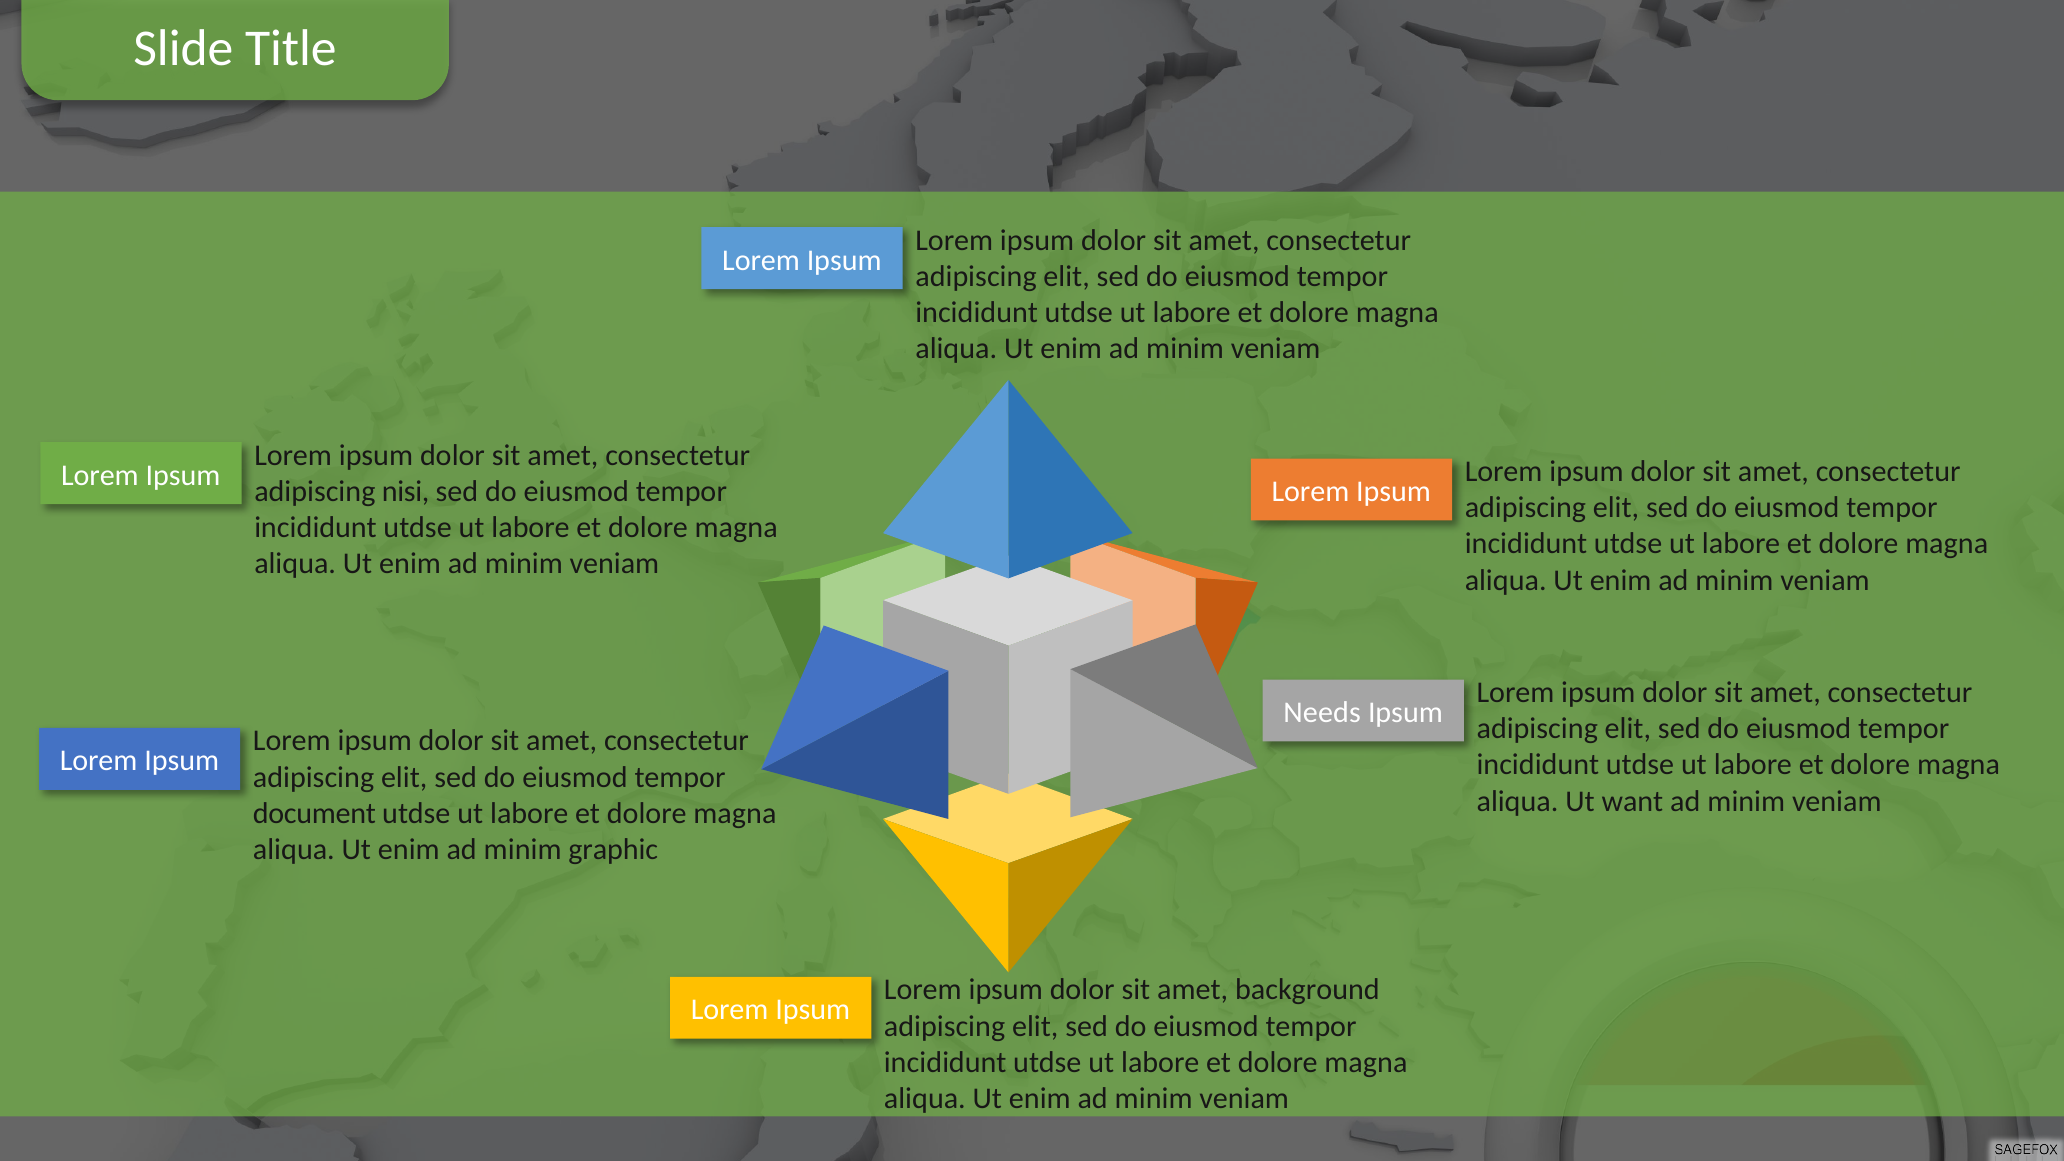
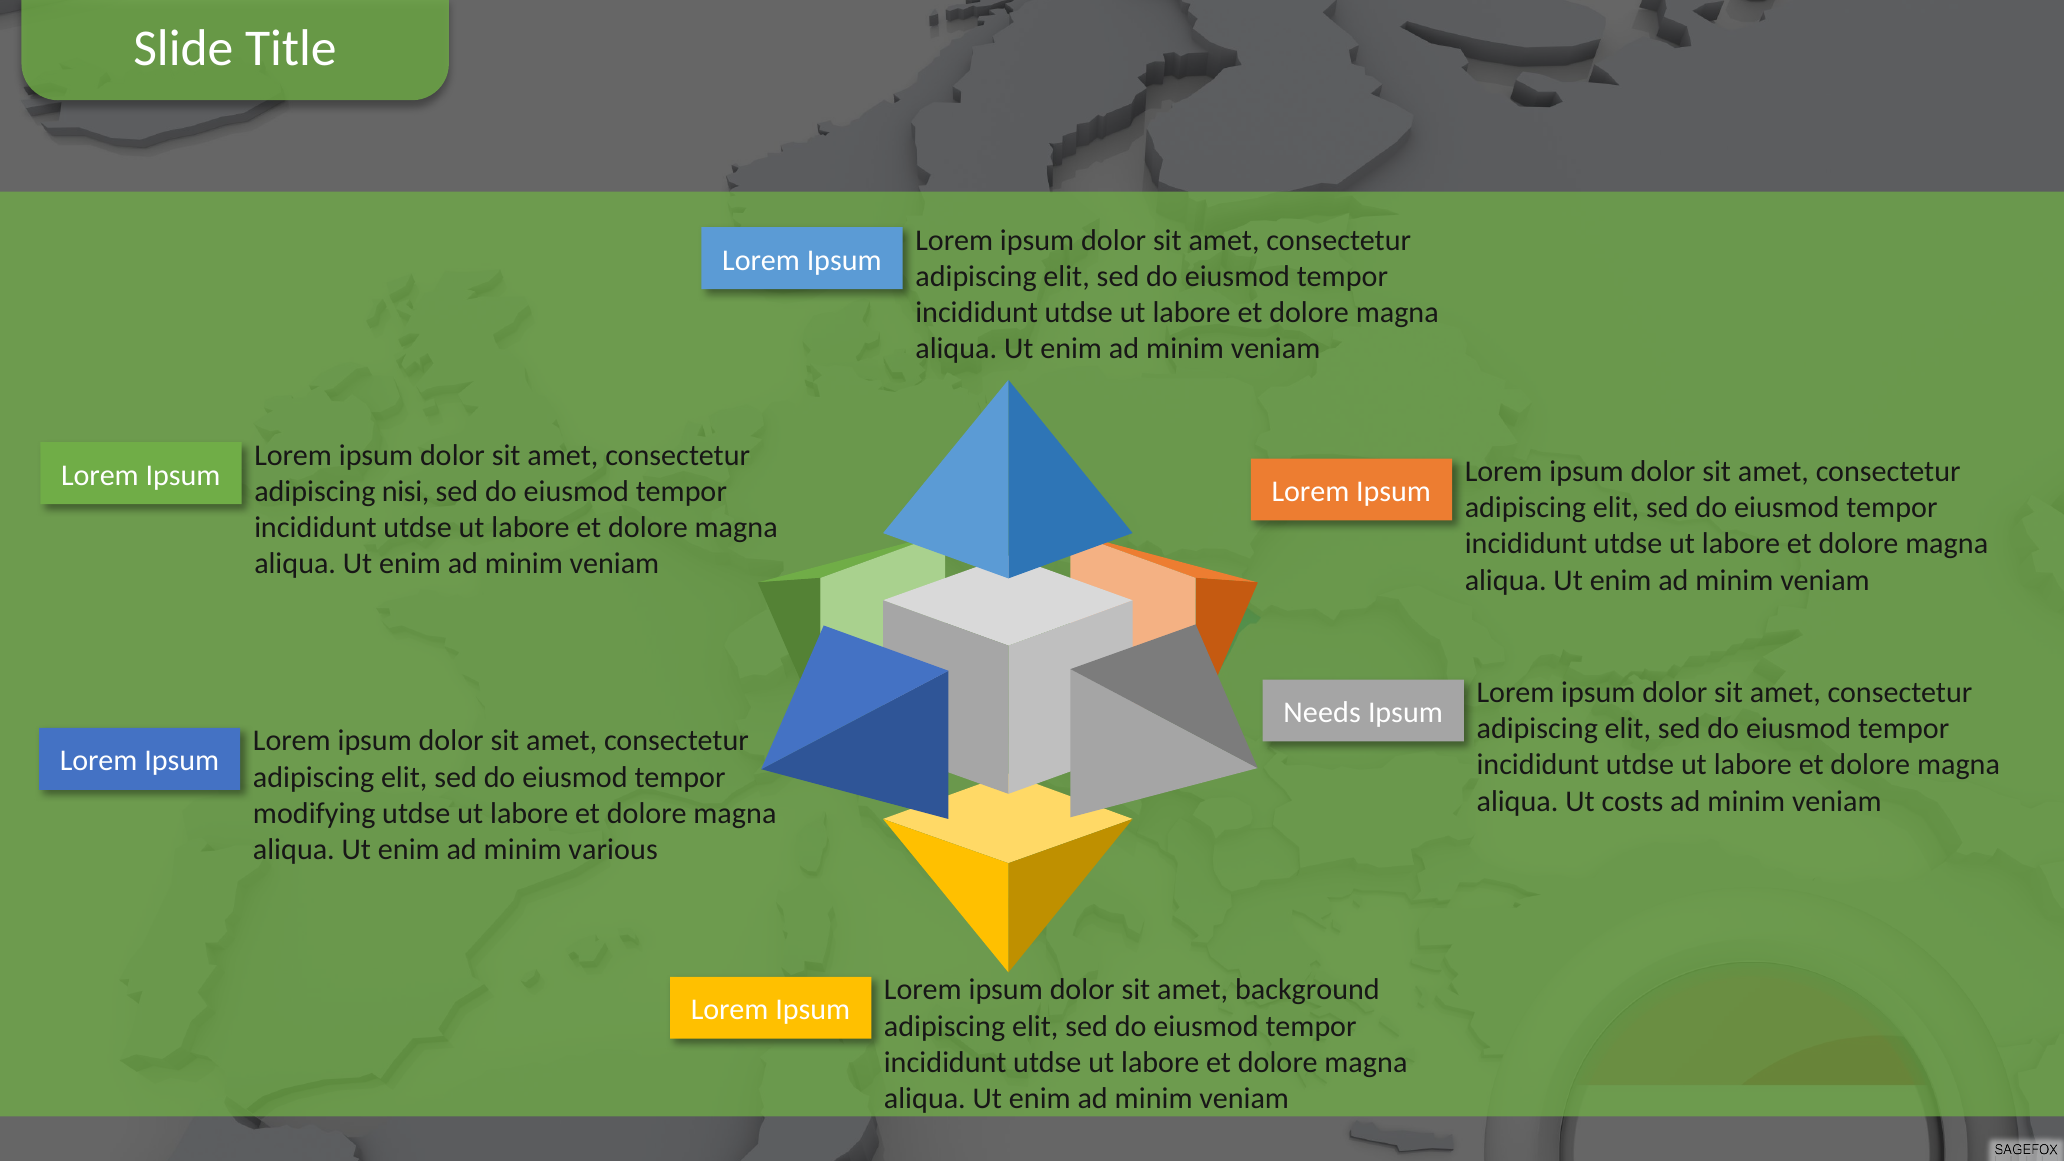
want: want -> costs
document: document -> modifying
graphic: graphic -> various
